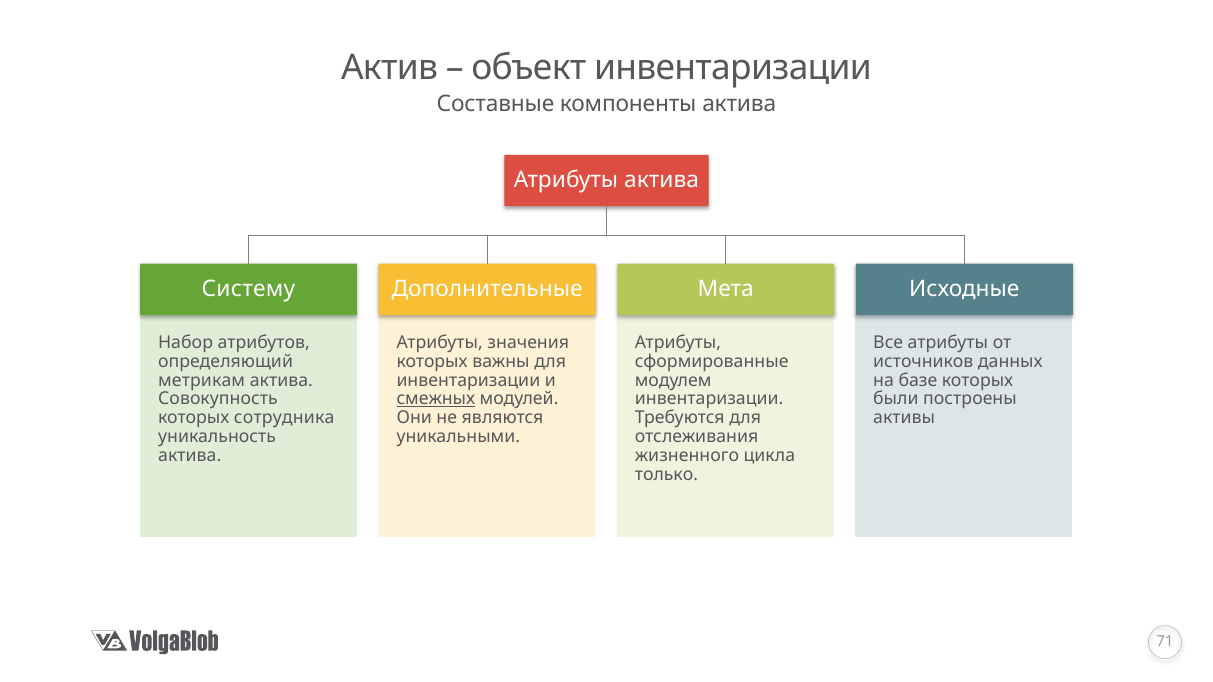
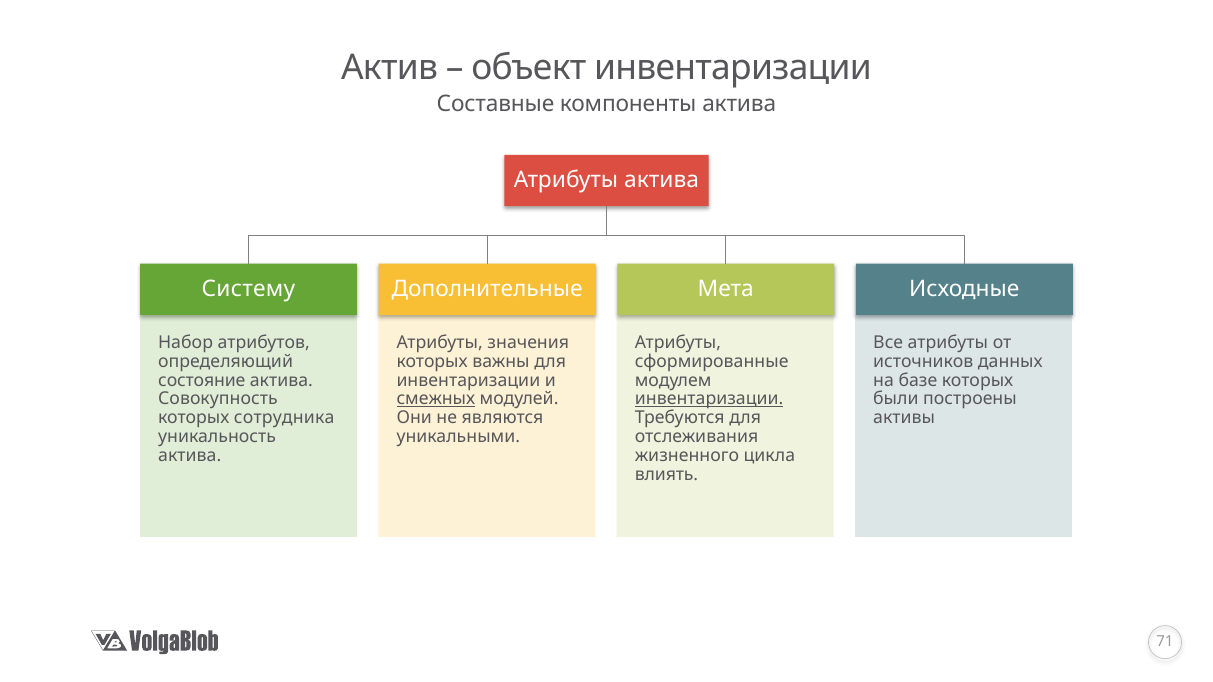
метрикам: метрикам -> состояние
инвентаризации at (709, 399) underline: none -> present
только: только -> влиять
